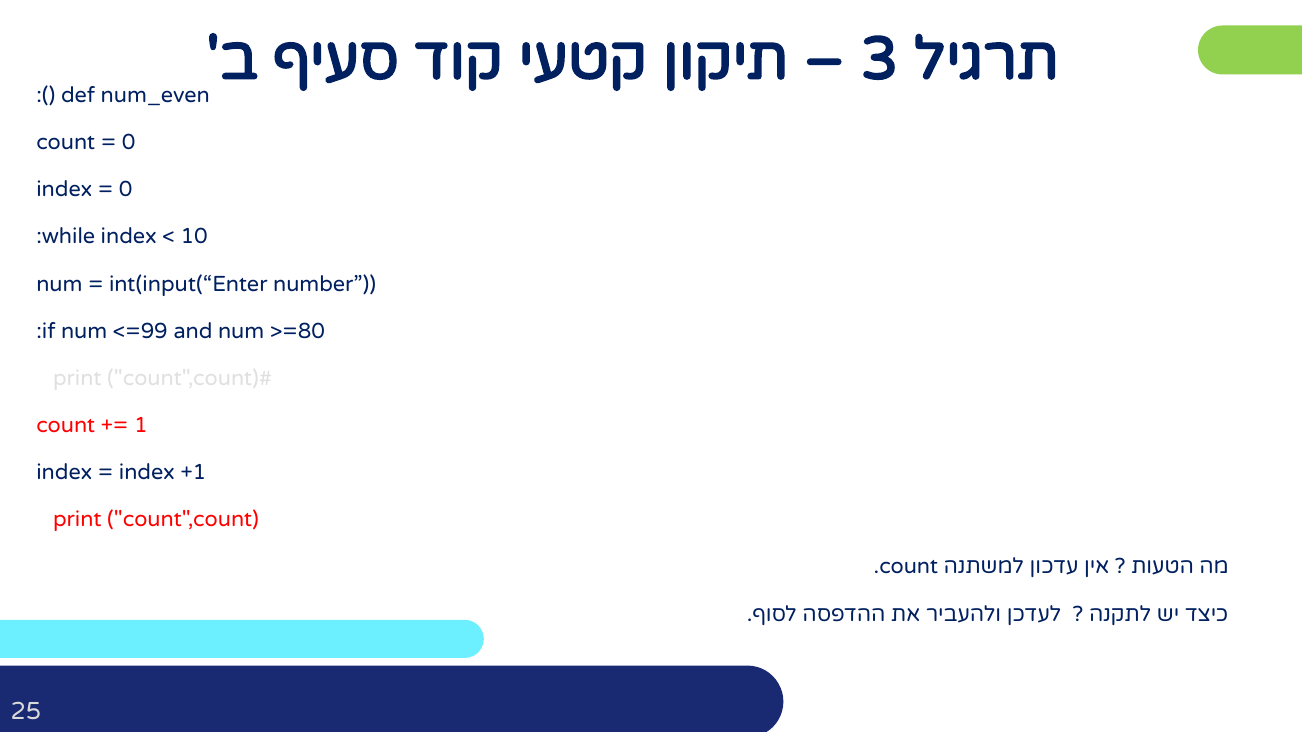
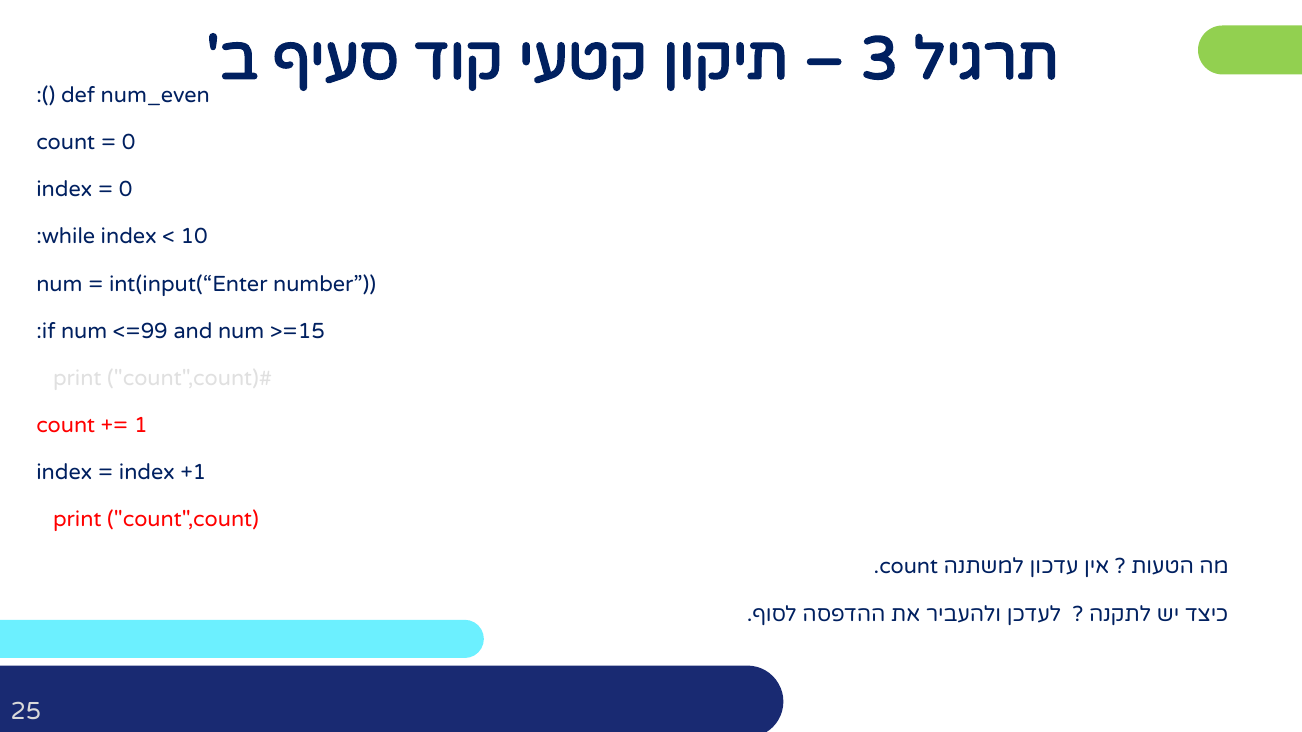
>=80: >=80 -> >=15
